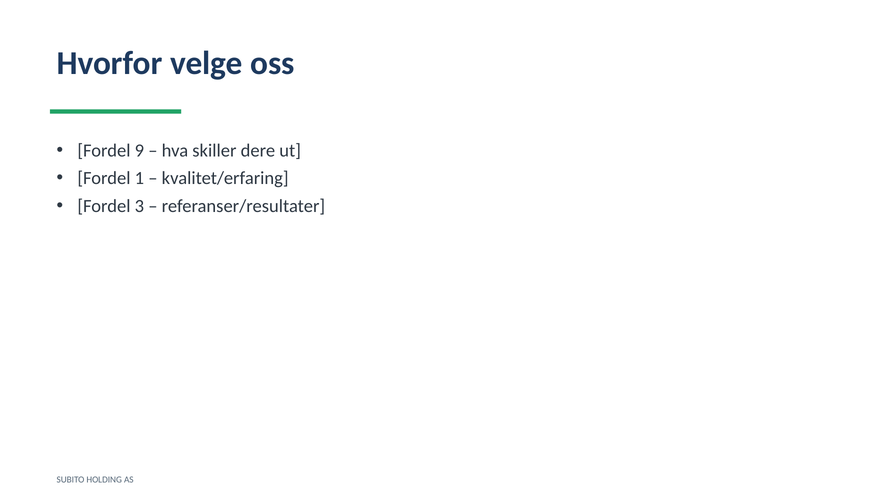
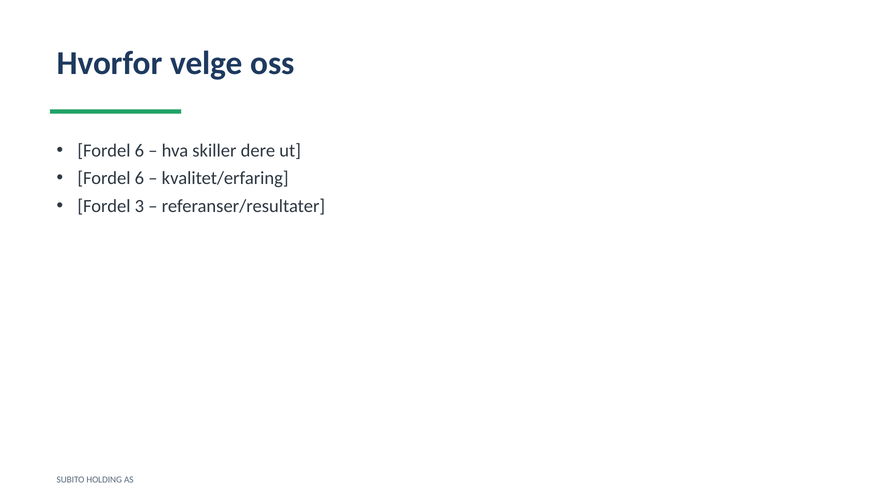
9 at (139, 151): 9 -> 6
1 at (139, 178): 1 -> 6
